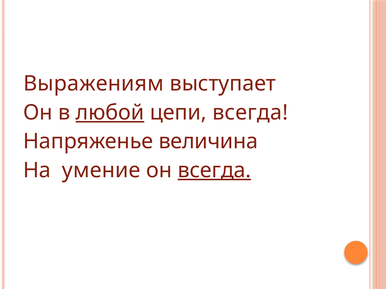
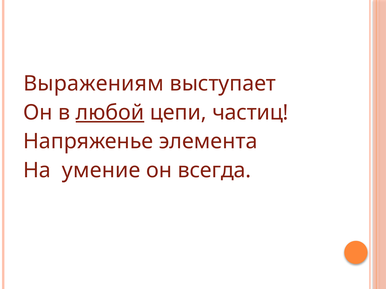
цепи всегда: всегда -> частиц
величина: величина -> элемента
всегда at (214, 171) underline: present -> none
